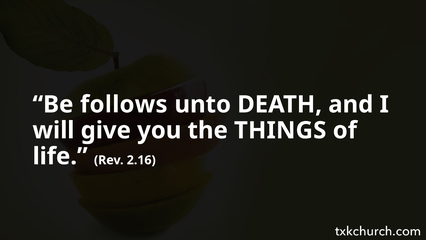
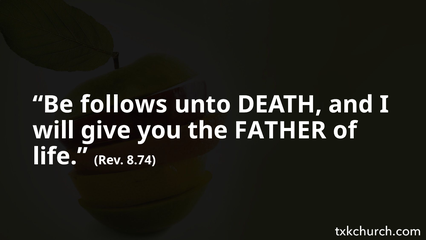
THINGS: THINGS -> FATHER
2.16: 2.16 -> 8.74
